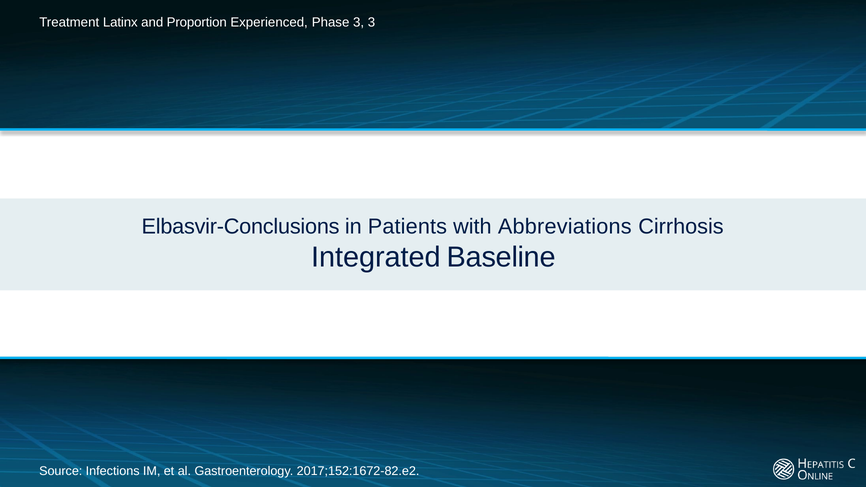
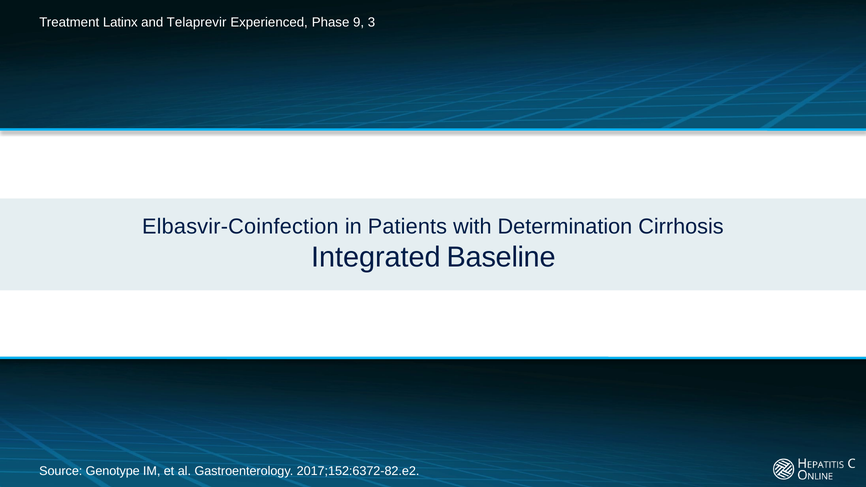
Proportion: Proportion -> Telaprevir
Phase 3: 3 -> 9
Elbasvir-Conclusions: Elbasvir-Conclusions -> Elbasvir-Coinfection
Abbreviations: Abbreviations -> Determination
Infections: Infections -> Genotype
2017;152:1672-82.e2: 2017;152:1672-82.e2 -> 2017;152:6372-82.e2
